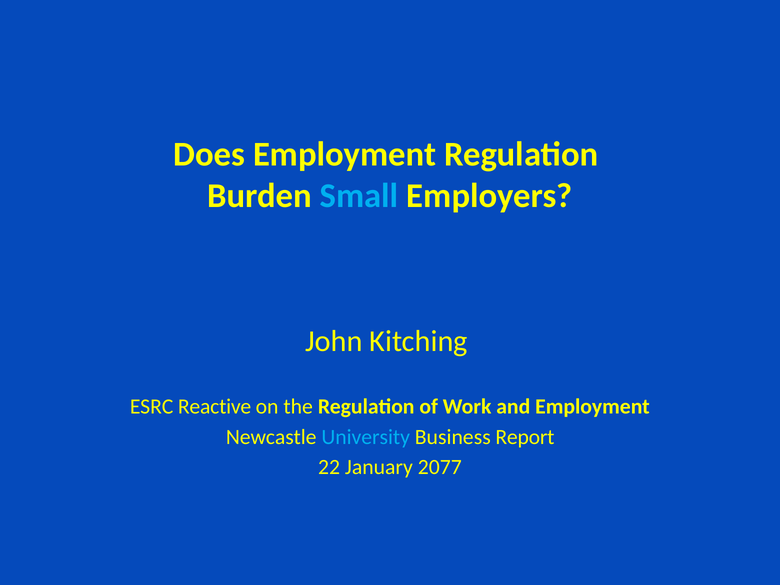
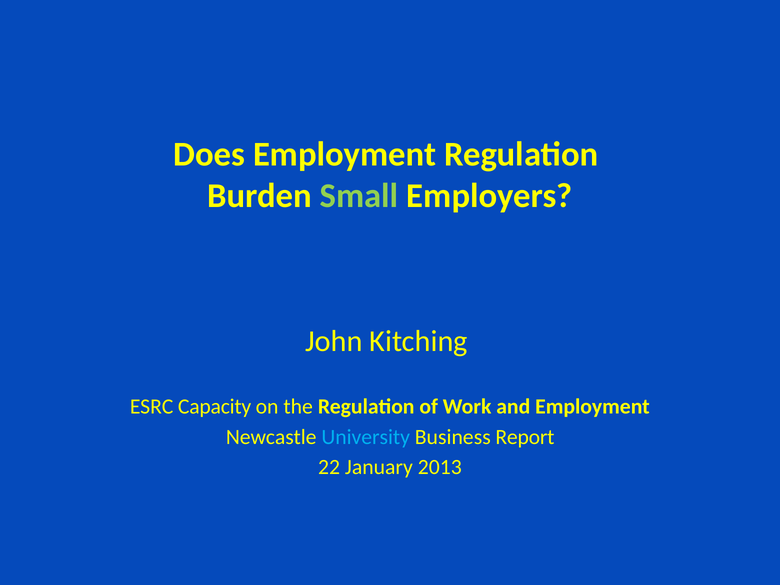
Small colour: light blue -> light green
Reactive: Reactive -> Capacity
2077: 2077 -> 2013
